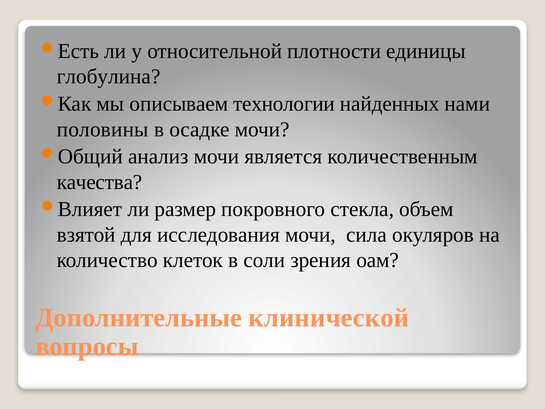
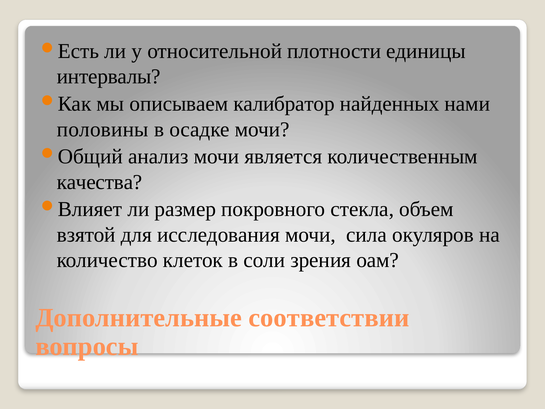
глобулина: глобулина -> интервалы
технологии: технологии -> калибратор
клинической: клинической -> соответствии
